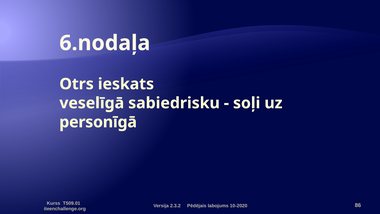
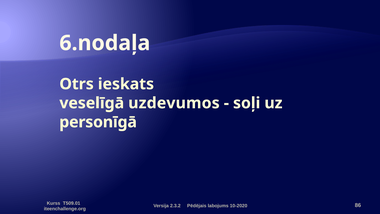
sabiedrisku: sabiedrisku -> uzdevumos
